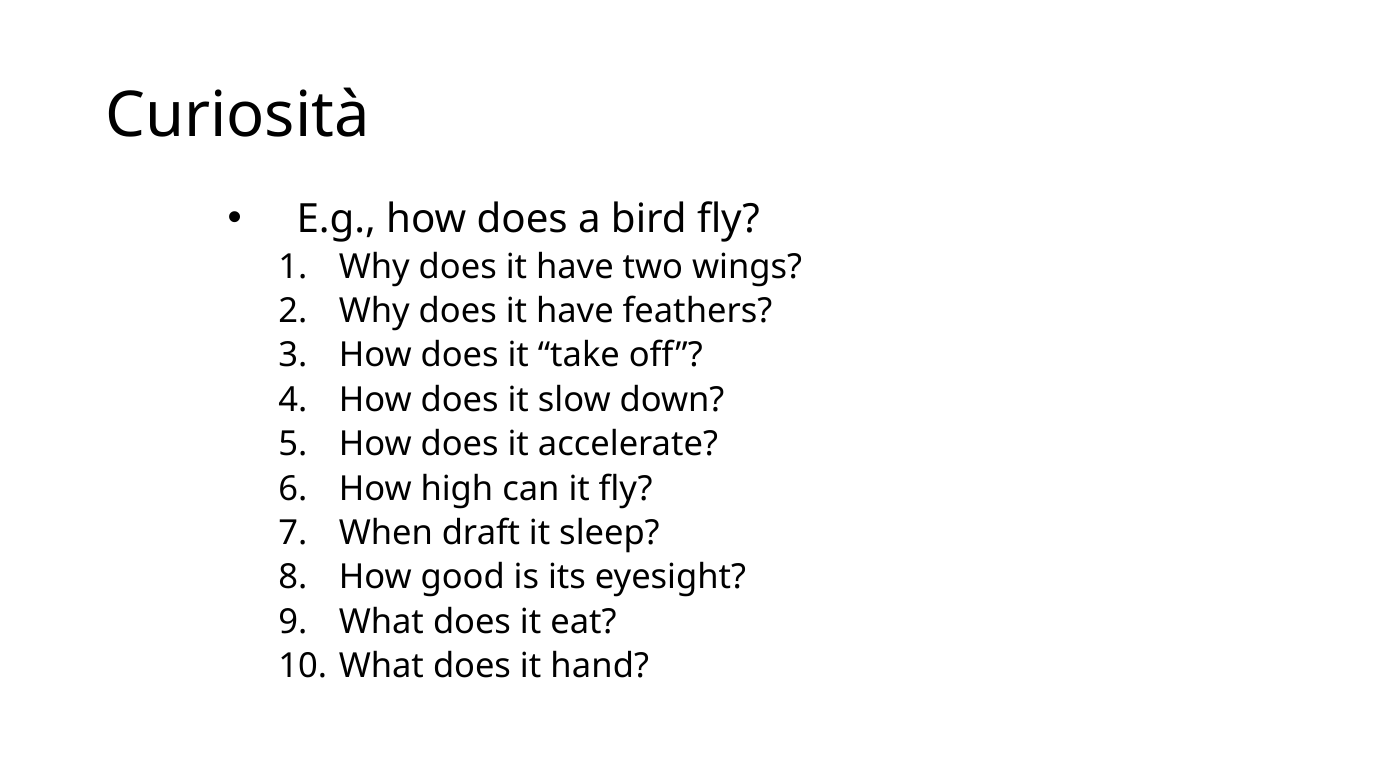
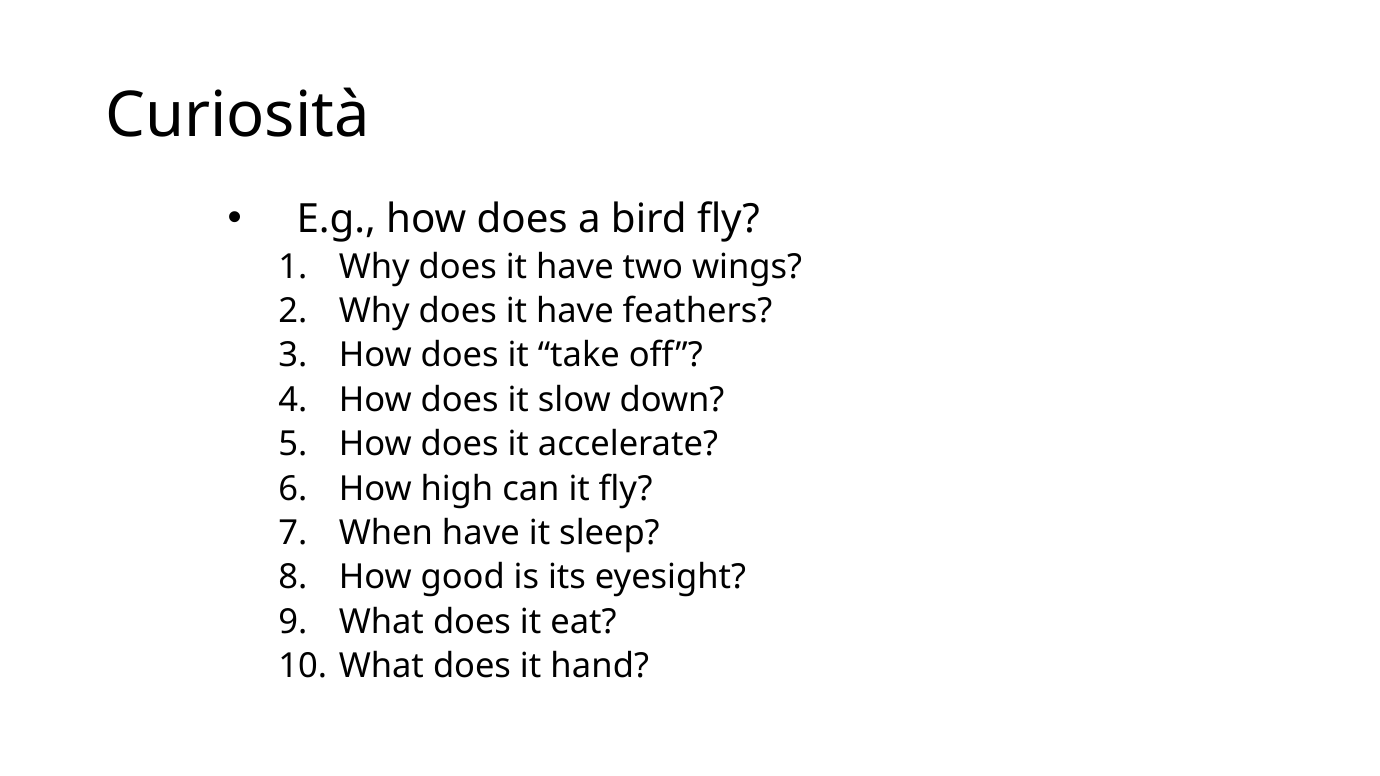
When draft: draft -> have
